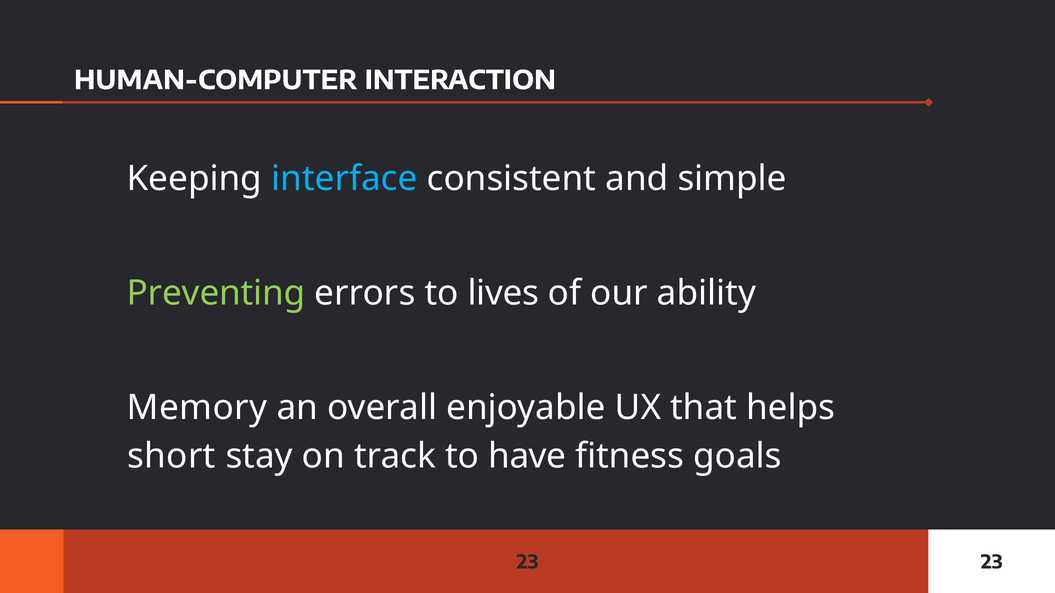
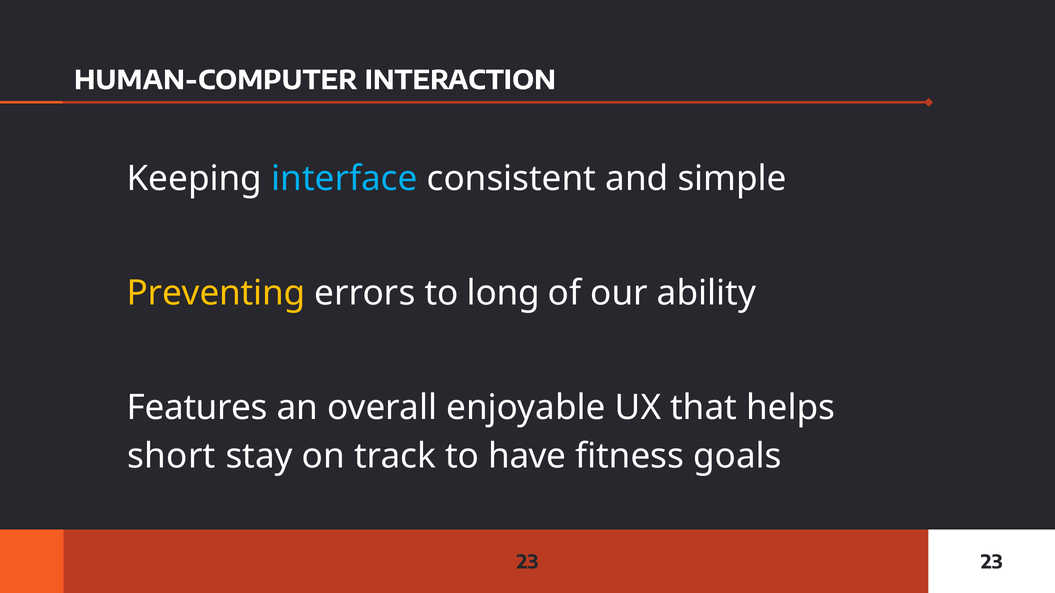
Preventing colour: light green -> yellow
lives: lives -> long
Memory: Memory -> Features
